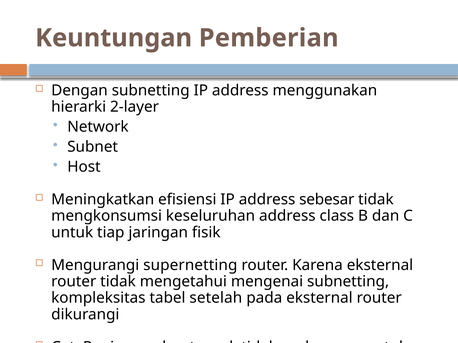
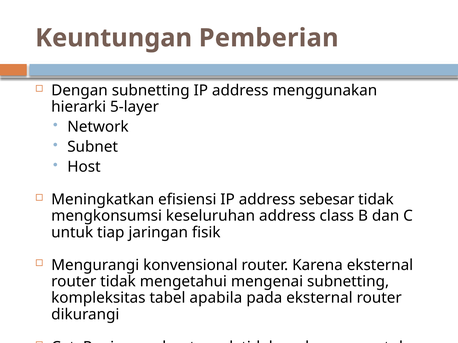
2-layer: 2-layer -> 5-layer
supernetting: supernetting -> konvensional
setelah: setelah -> apabila
